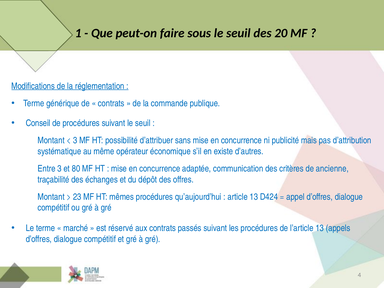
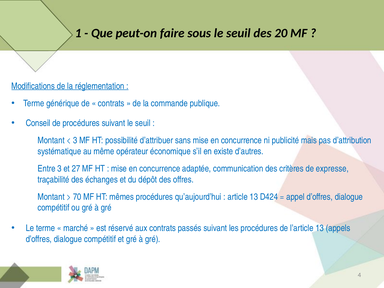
80: 80 -> 27
ancienne: ancienne -> expresse
23: 23 -> 70
